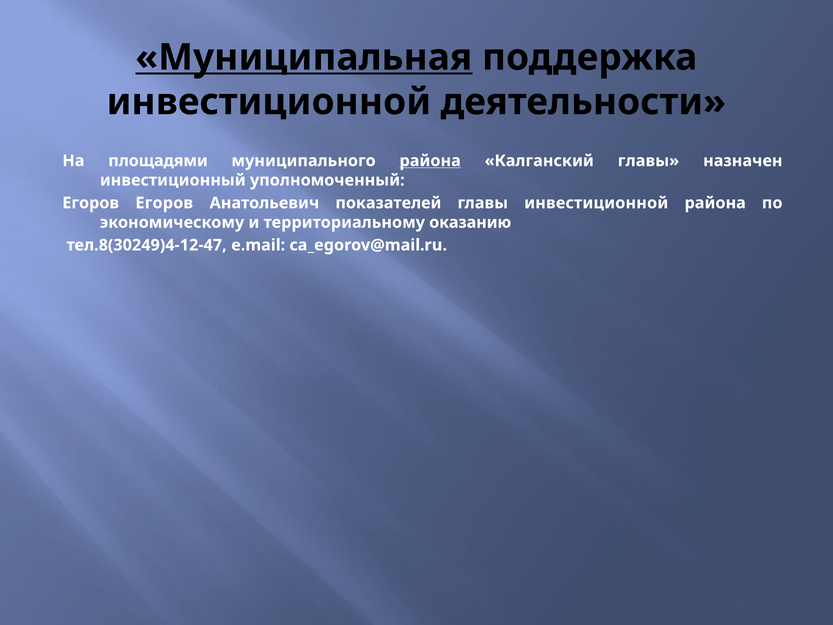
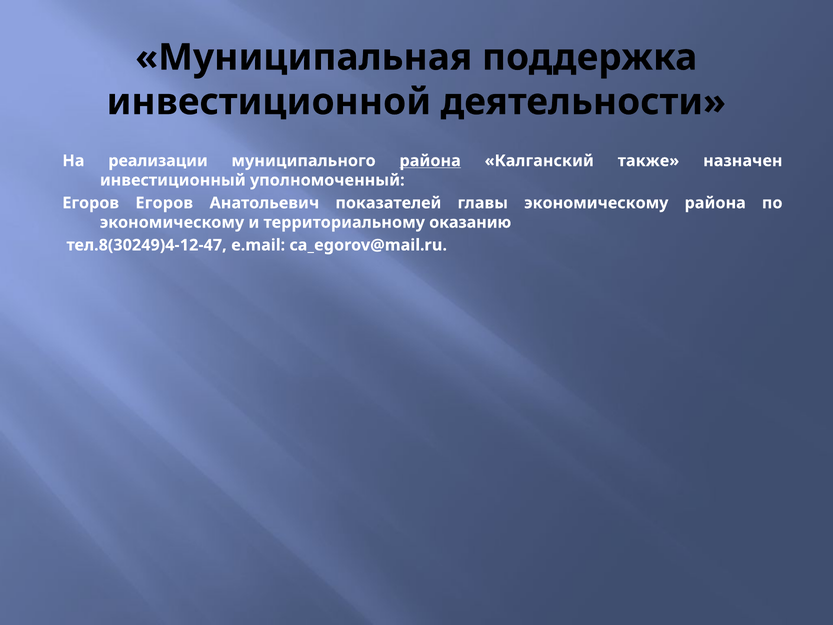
Муниципальная underline: present -> none
площадями: площадями -> реализации
Калганский главы: главы -> также
главы инвестиционной: инвестиционной -> экономическому
